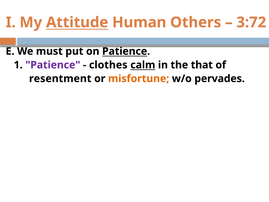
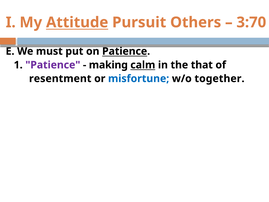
Human: Human -> Pursuit
3:72: 3:72 -> 3:70
clothes: clothes -> making
misfortune colour: orange -> blue
pervades: pervades -> together
